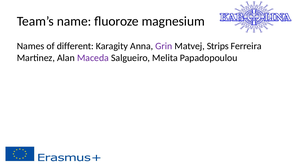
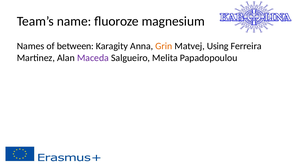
different: different -> between
Grin colour: purple -> orange
Strips: Strips -> Using
